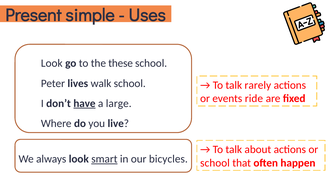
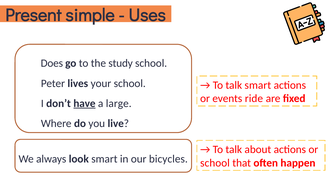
Look at (52, 63): Look -> Does
these: these -> study
walk: walk -> your
talk rarely: rarely -> smart
smart at (104, 159) underline: present -> none
